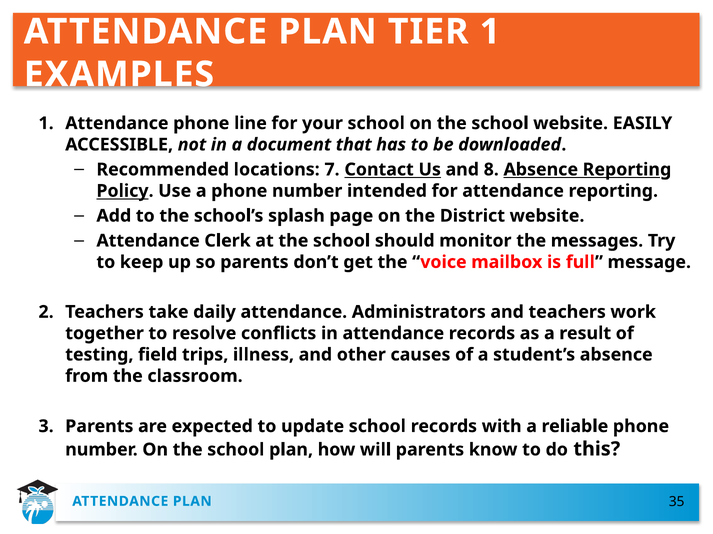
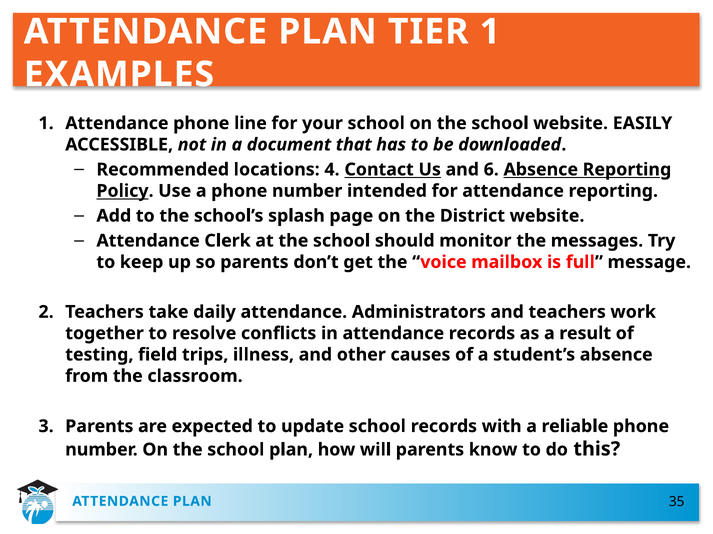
7: 7 -> 4
8: 8 -> 6
